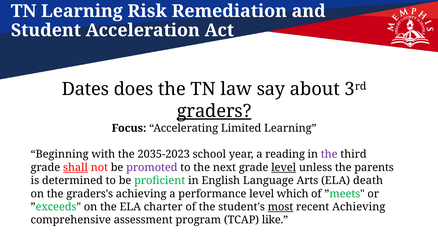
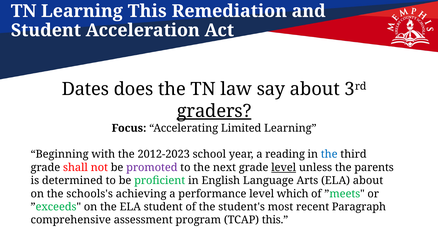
Learning Risk: Risk -> This
2035-2023: 2035-2023 -> 2012-2023
the at (329, 155) colour: purple -> blue
shall underline: present -> none
ELA death: death -> about
graders's: graders's -> schools's
ELA charter: charter -> student
most underline: present -> none
recent Achieving: Achieving -> Paragraph
TCAP like: like -> this
